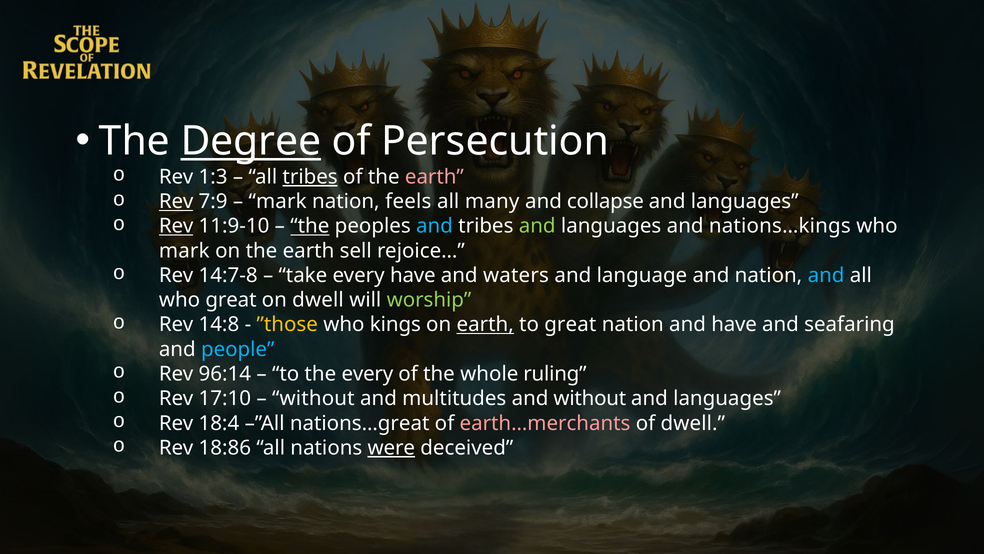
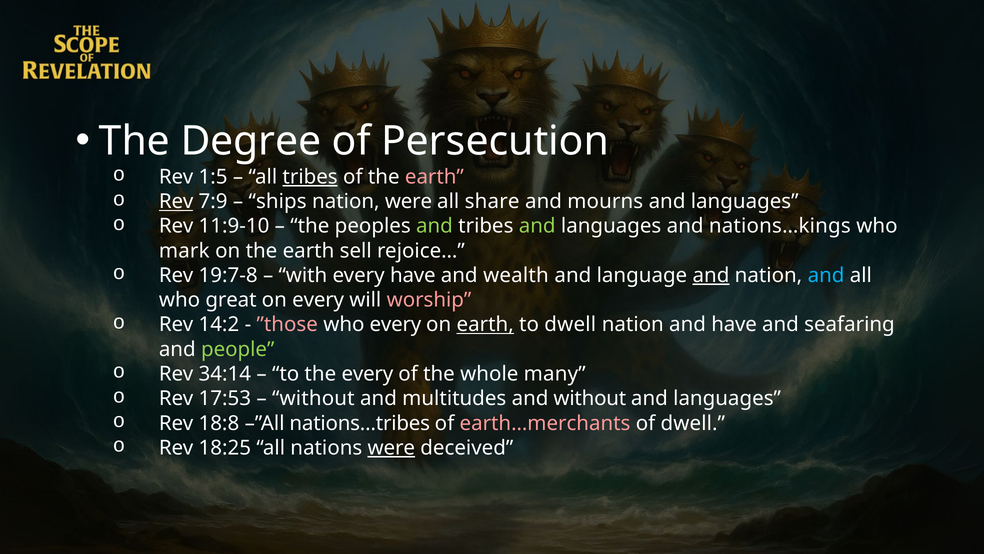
Degree underline: present -> none
1:3: 1:3 -> 1:5
mark at (278, 201): mark -> ships
nation feels: feels -> were
many: many -> share
collapse: collapse -> mourns
Rev at (176, 226) underline: present -> none
the at (310, 226) underline: present -> none
and at (434, 226) colour: light blue -> light green
14:7-8: 14:7-8 -> 19:7-8
take: take -> with
waters: waters -> wealth
and at (711, 275) underline: none -> present
on dwell: dwell -> every
worship colour: light green -> pink
14:8: 14:8 -> 14:2
”those colour: yellow -> pink
who kings: kings -> every
to great: great -> dwell
people colour: light blue -> light green
96:14: 96:14 -> 34:14
ruling: ruling -> many
17:10: 17:10 -> 17:53
18:4: 18:4 -> 18:8
nations…great: nations…great -> nations…tribes
18:86: 18:86 -> 18:25
